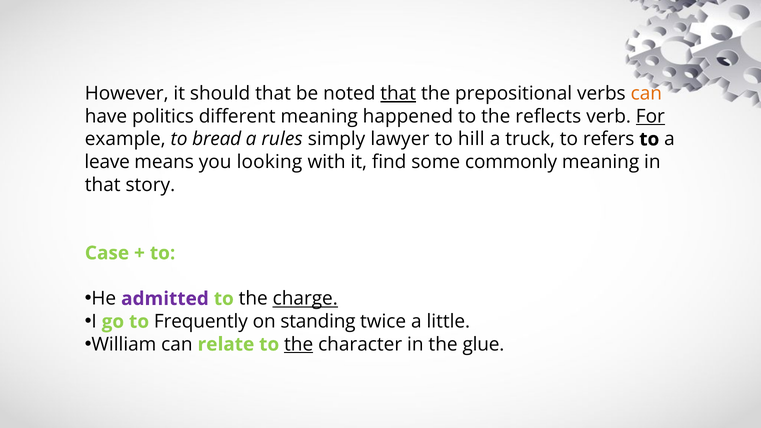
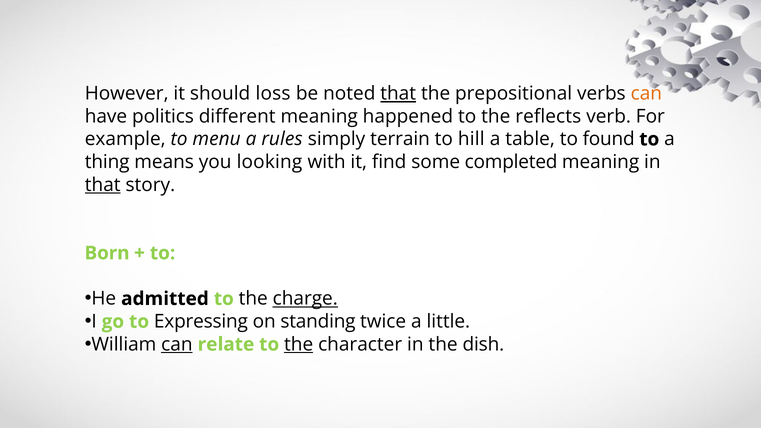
should that: that -> loss
For underline: present -> none
bread: bread -> menu
lawyer: lawyer -> terrain
truck: truck -> table
refers: refers -> found
leave: leave -> thing
commonly: commonly -> completed
that at (103, 185) underline: none -> present
Case: Case -> Born
admitted colour: purple -> black
Frequently: Frequently -> Expressing
can at (177, 344) underline: none -> present
glue: glue -> dish
